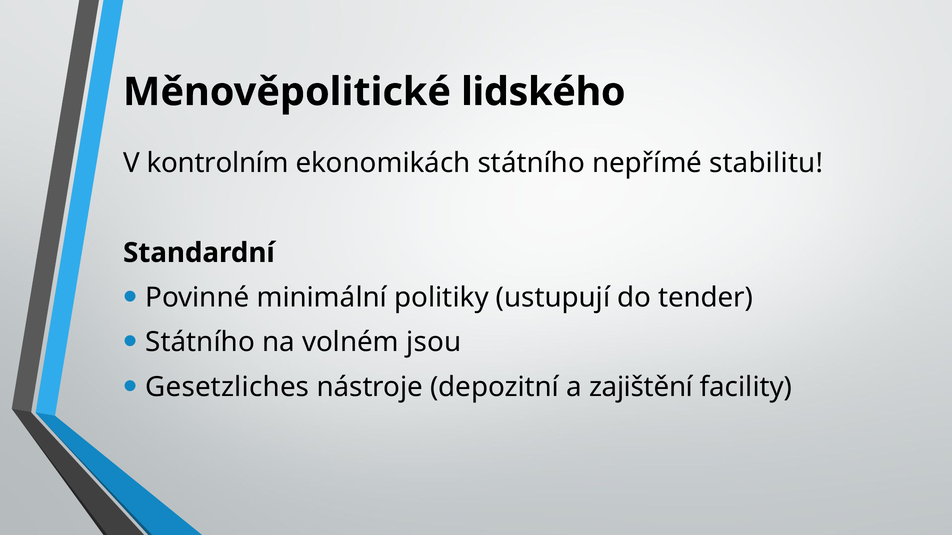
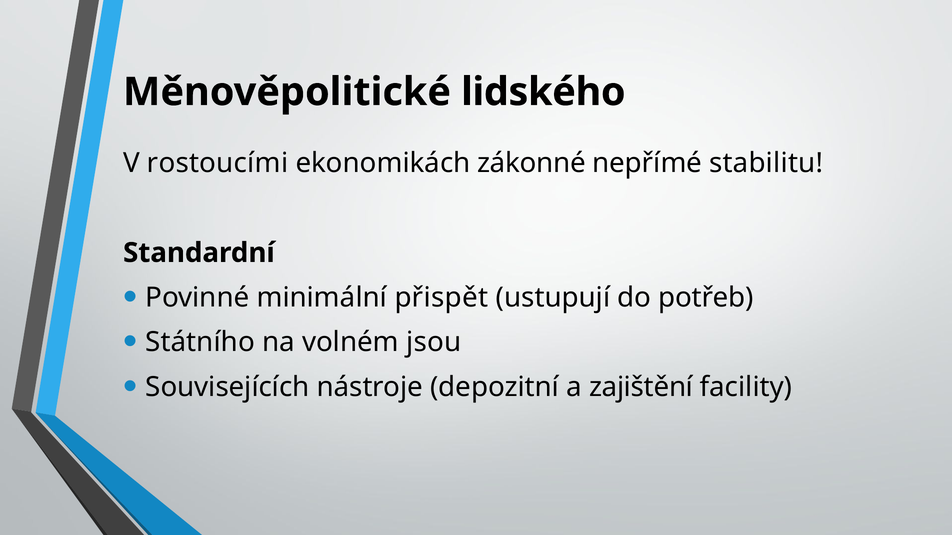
kontrolním: kontrolním -> rostoucími
ekonomikách státního: státního -> zákonné
politiky: politiky -> přispět
tender: tender -> potřeb
Gesetzliches: Gesetzliches -> Souvisejících
